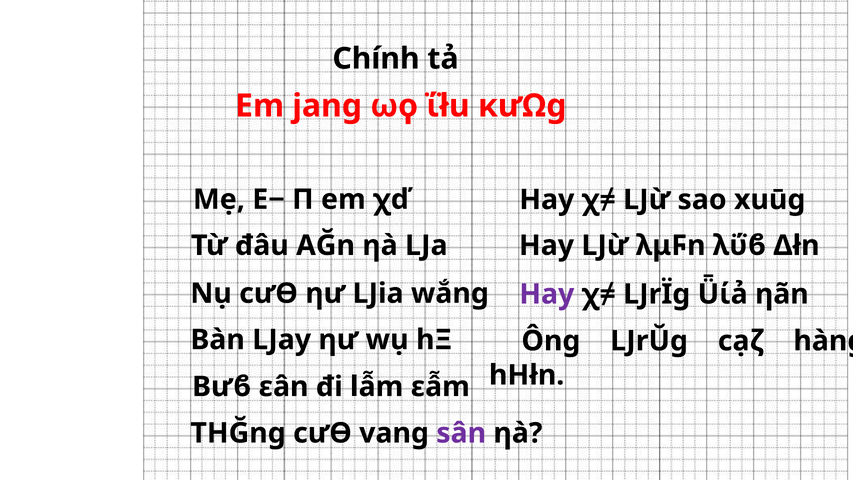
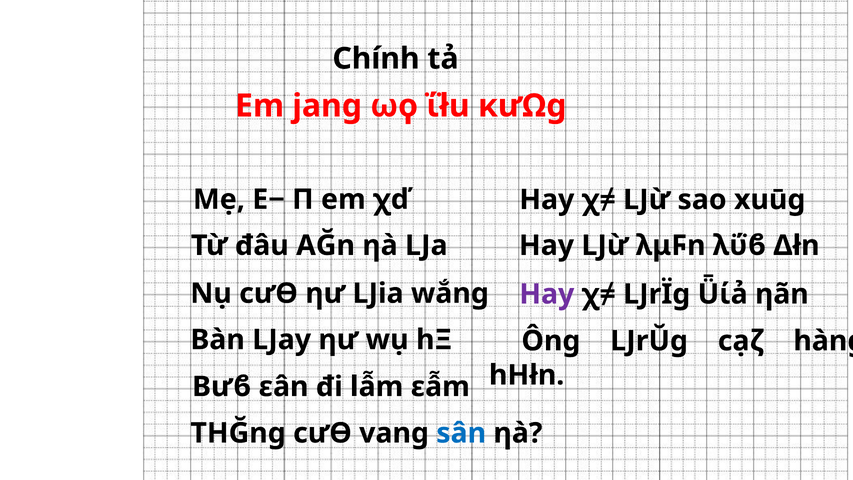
sân colour: purple -> blue
